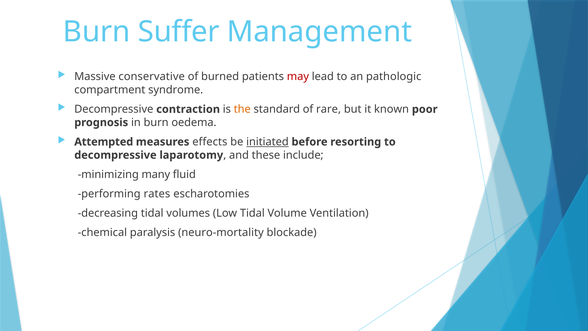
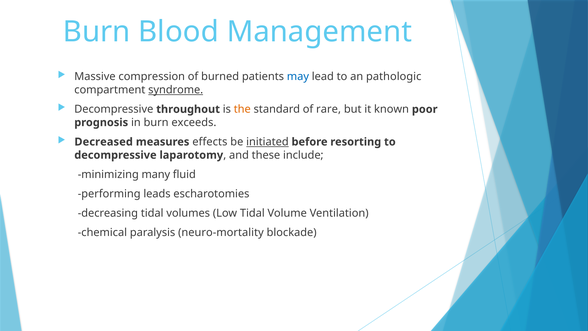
Suffer: Suffer -> Blood
conservative: conservative -> compression
may colour: red -> blue
syndrome underline: none -> present
contraction: contraction -> throughout
oedema: oedema -> exceeds
Attempted: Attempted -> Decreased
rates: rates -> leads
